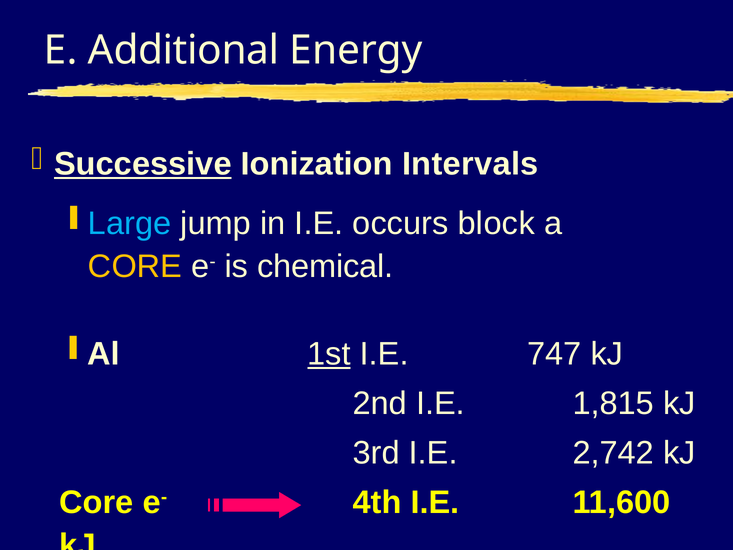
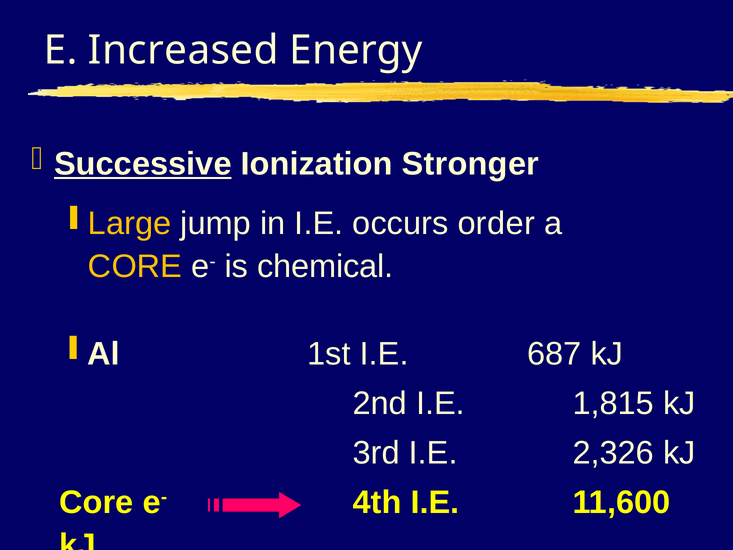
Additional: Additional -> Increased
Intervals: Intervals -> Stronger
Large colour: light blue -> yellow
block: block -> order
1st underline: present -> none
747: 747 -> 687
2,742: 2,742 -> 2,326
